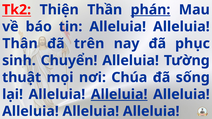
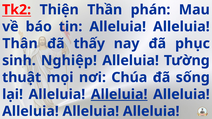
phán underline: present -> none
trên: trên -> thấy
Chuyển: Chuyển -> Nghiệp
